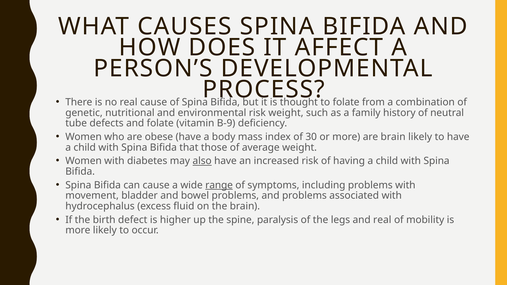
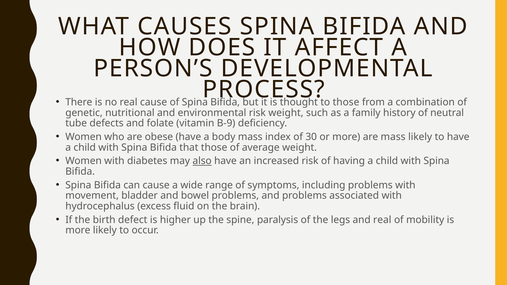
to folate: folate -> those
are brain: brain -> mass
range underline: present -> none
